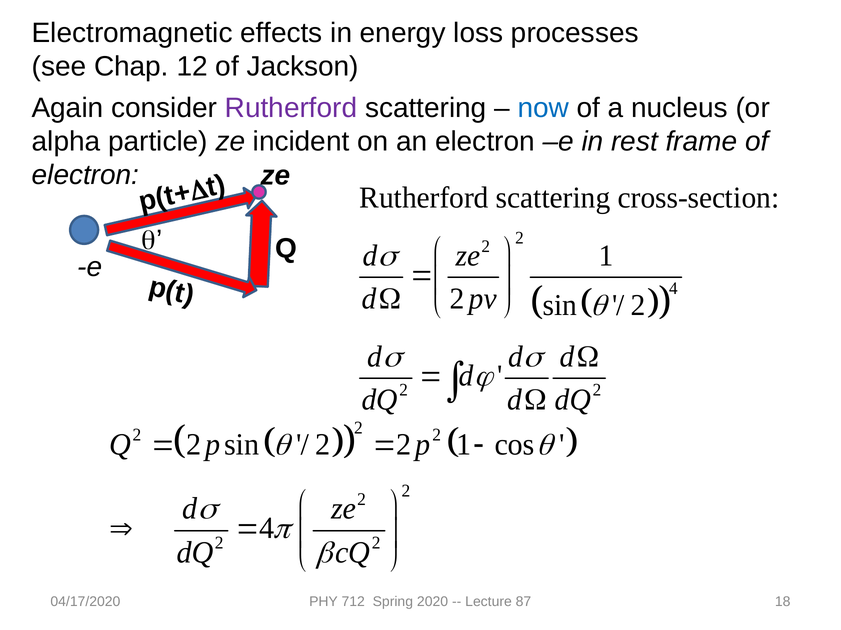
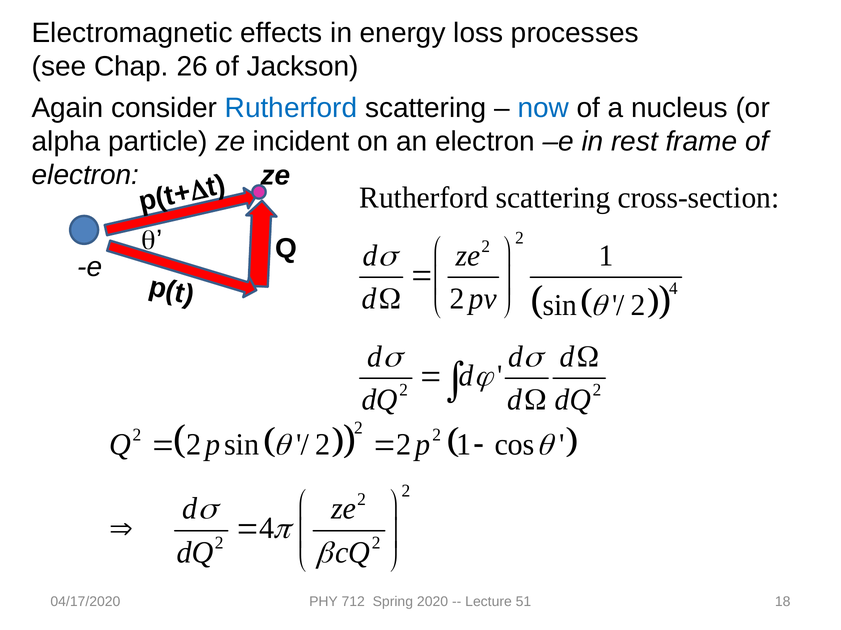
12: 12 -> 26
Rutherford at (291, 108) colour: purple -> blue
87: 87 -> 51
